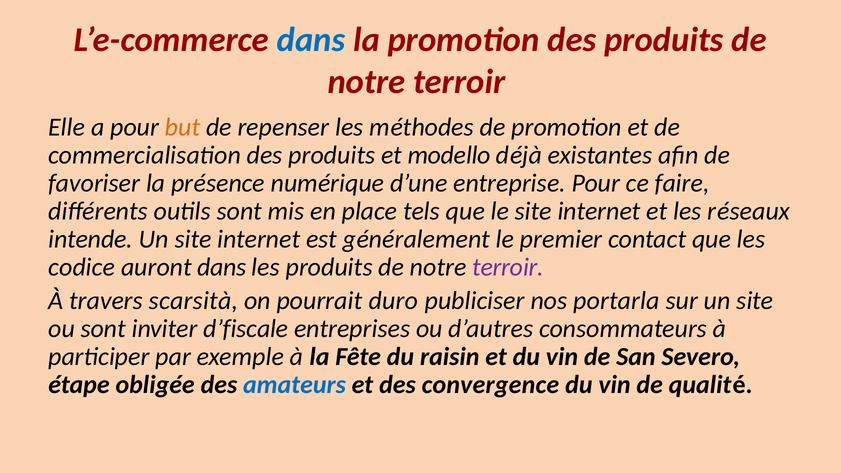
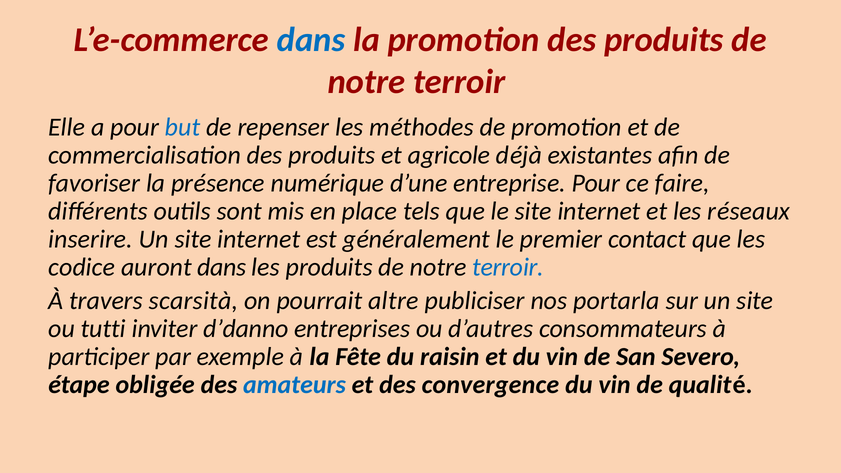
but colour: orange -> blue
modello: modello -> agricole
intende: intende -> inserire
terroir at (508, 267) colour: purple -> blue
duro: duro -> altre
ou sont: sont -> tutti
d’fiscale: d’fiscale -> d’danno
